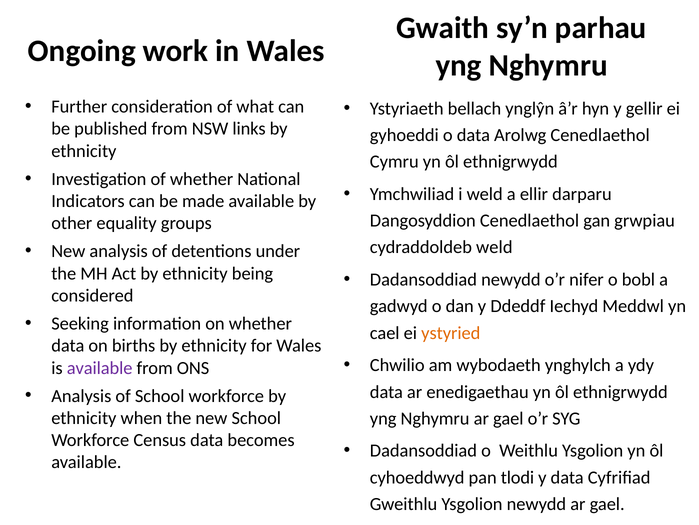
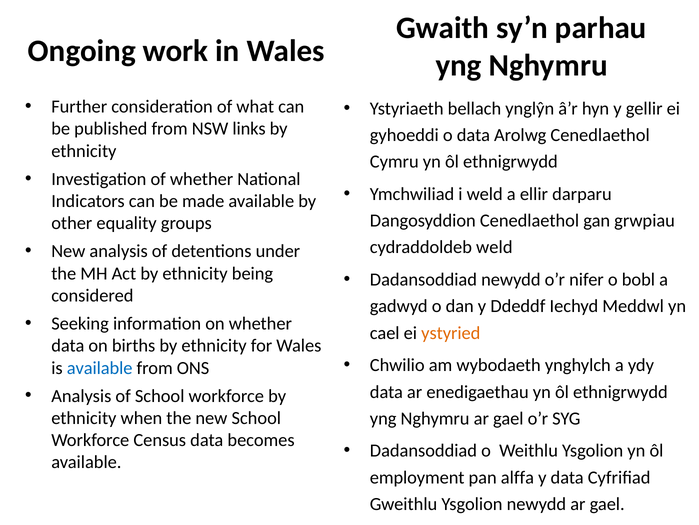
available at (100, 367) colour: purple -> blue
cyhoeddwyd: cyhoeddwyd -> employment
tlodi: tlodi -> alffa
